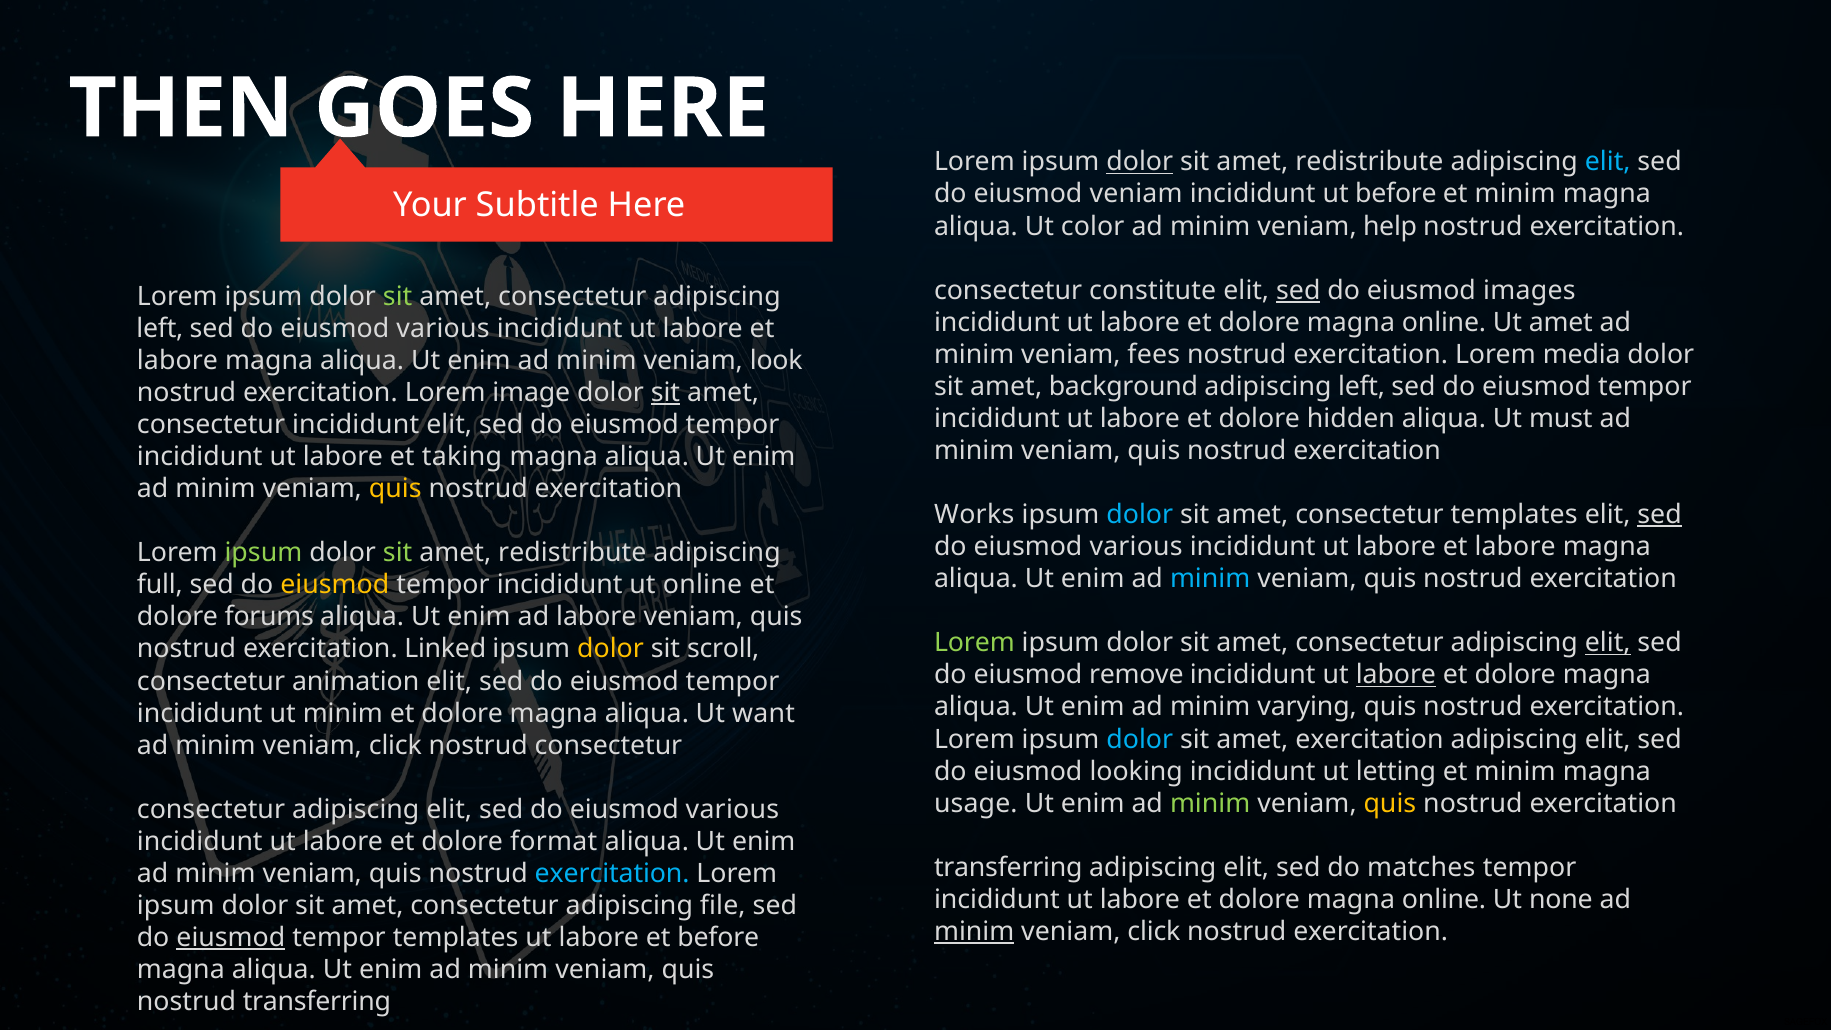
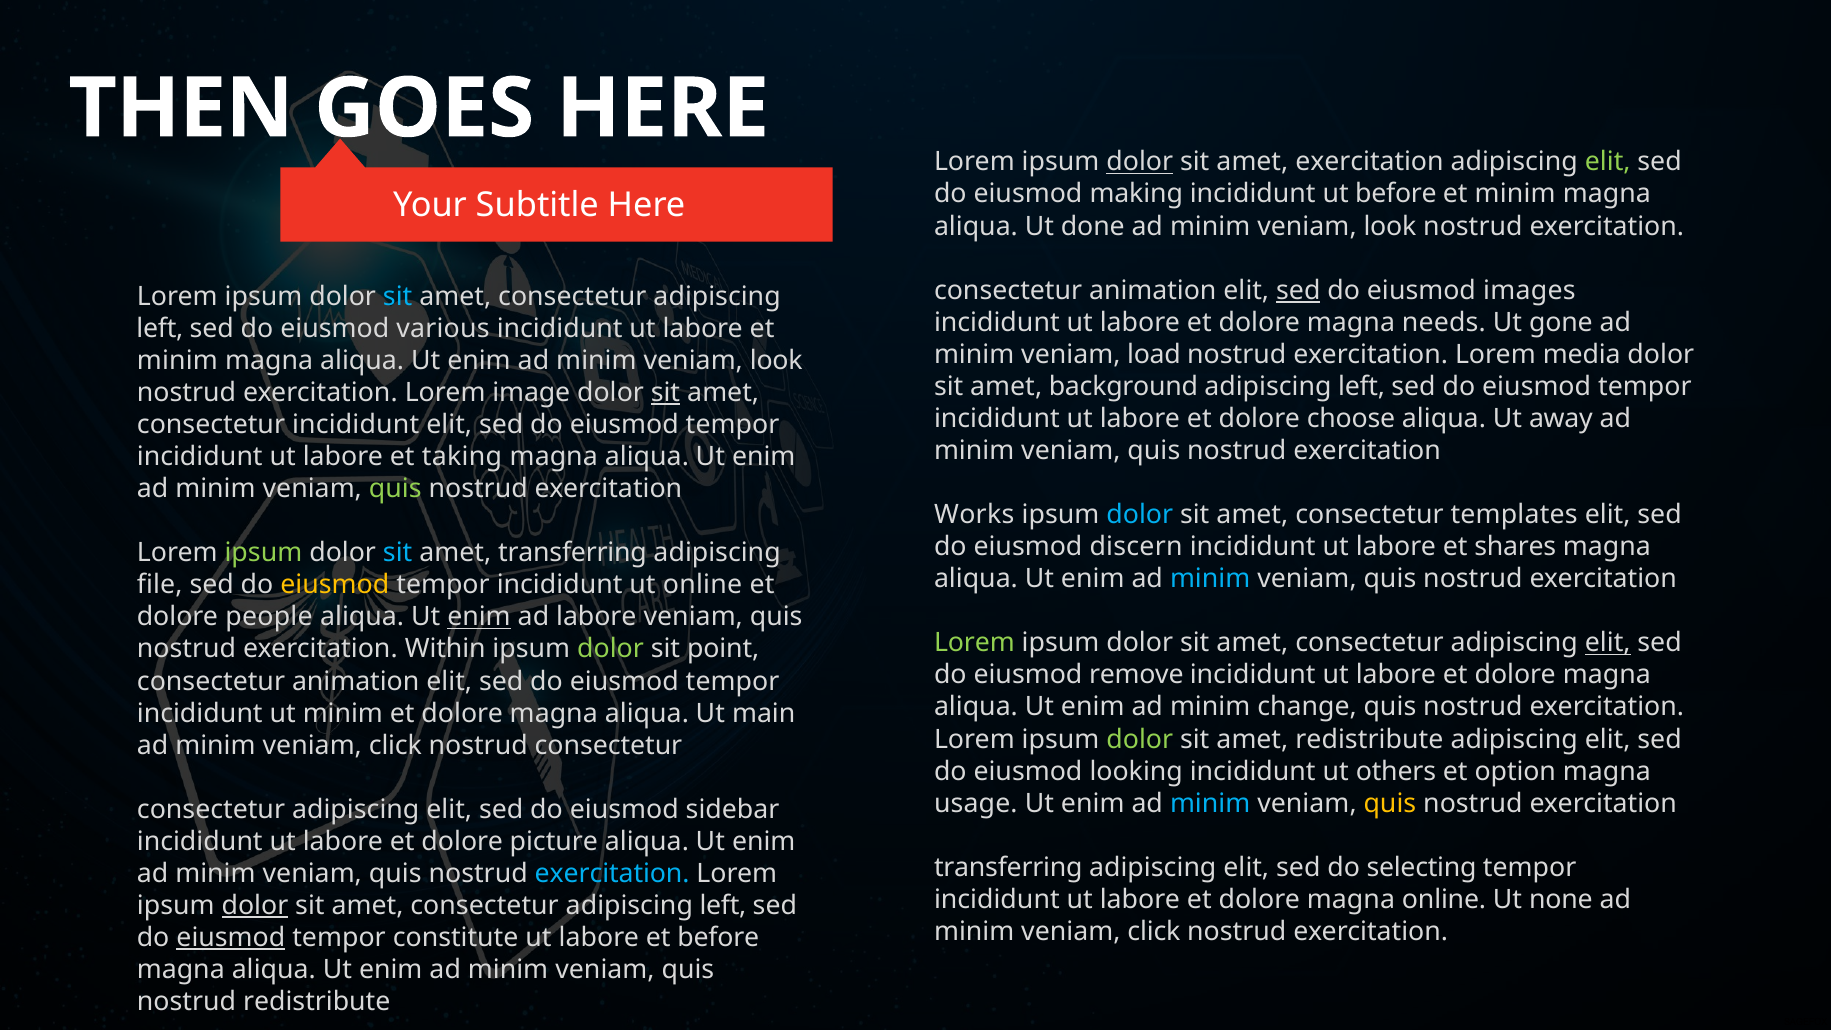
redistribute at (1369, 162): redistribute -> exercitation
elit at (1608, 162) colour: light blue -> light green
eiusmod veniam: veniam -> making
color: color -> done
help at (1390, 226): help -> look
constitute at (1153, 290): constitute -> animation
sit at (398, 296) colour: light green -> light blue
online at (1444, 322): online -> needs
Ut amet: amet -> gone
fees: fees -> load
labore at (177, 361): labore -> minim
hidden: hidden -> choose
must: must -> away
quis at (395, 489) colour: yellow -> light green
sed at (1660, 515) underline: present -> none
various at (1136, 547): various -> discern
labore at (1515, 547): labore -> shares
sit at (398, 553) colour: light green -> light blue
redistribute at (572, 553): redistribute -> transferring
full: full -> file
forums: forums -> people
enim at (479, 617) underline: none -> present
Linked: Linked -> Within
dolor at (611, 649) colour: yellow -> light green
scroll: scroll -> point
labore at (1396, 675) underline: present -> none
varying: varying -> change
want: want -> main
dolor at (1140, 739) colour: light blue -> light green
amet exercitation: exercitation -> redistribute
letting: letting -> others
minim at (1515, 771): minim -> option
minim at (1210, 803) colour: light green -> light blue
various at (732, 809): various -> sidebar
format: format -> picture
matches: matches -> selecting
dolor at (255, 906) underline: none -> present
file at (723, 906): file -> left
minim at (974, 932) underline: present -> none
tempor templates: templates -> constitute
nostrud transferring: transferring -> redistribute
